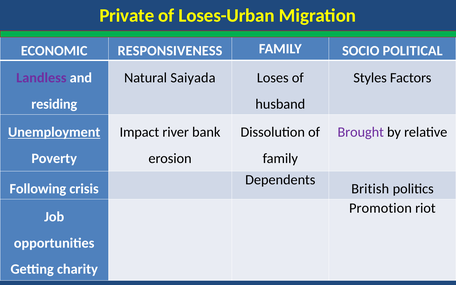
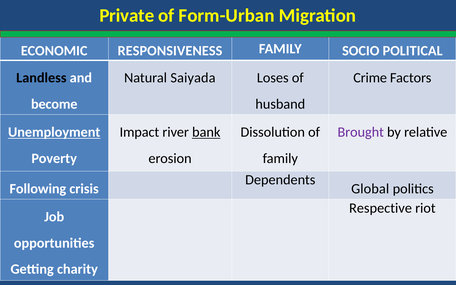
Loses-Urban: Loses-Urban -> Form-Urban
Landless colour: purple -> black
Styles: Styles -> Crime
residing: residing -> become
bank underline: none -> present
British: British -> Global
Promotion: Promotion -> Respective
